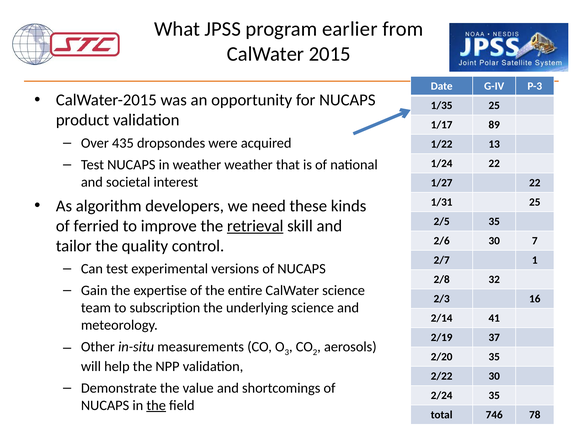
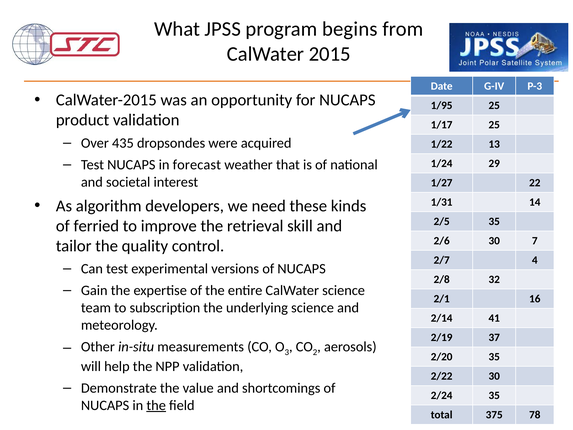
earlier: earlier -> begins
1/35: 1/35 -> 1/95
1/17 89: 89 -> 25
in weather: weather -> forecast
1/24 22: 22 -> 29
1/31 25: 25 -> 14
retrieval underline: present -> none
1: 1 -> 4
2/3: 2/3 -> 2/1
746: 746 -> 375
